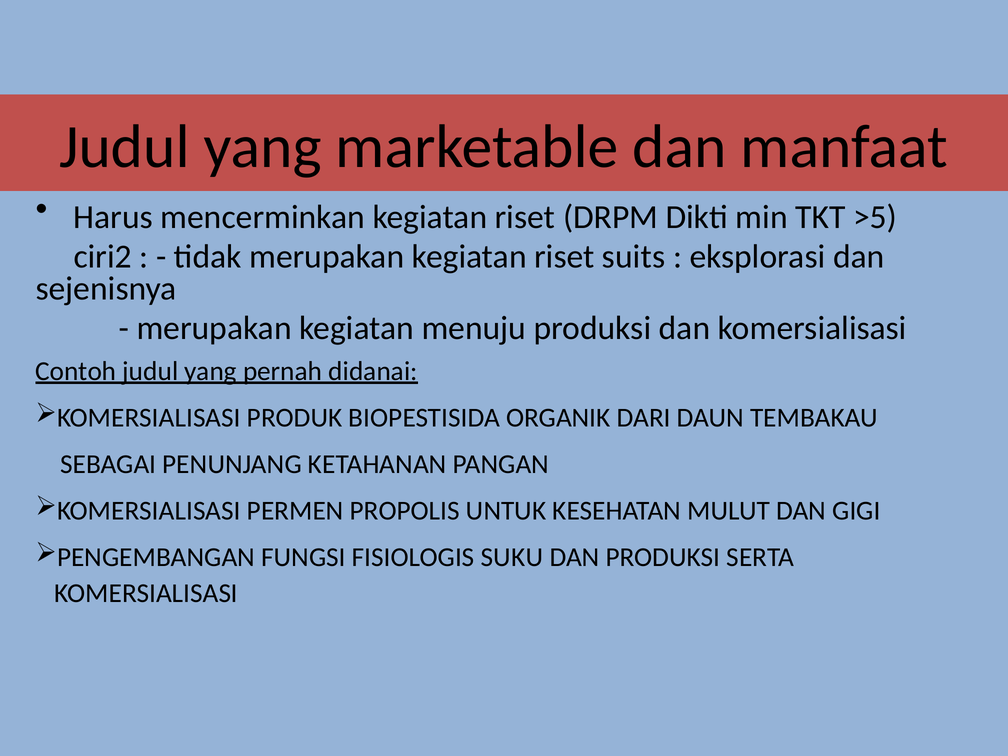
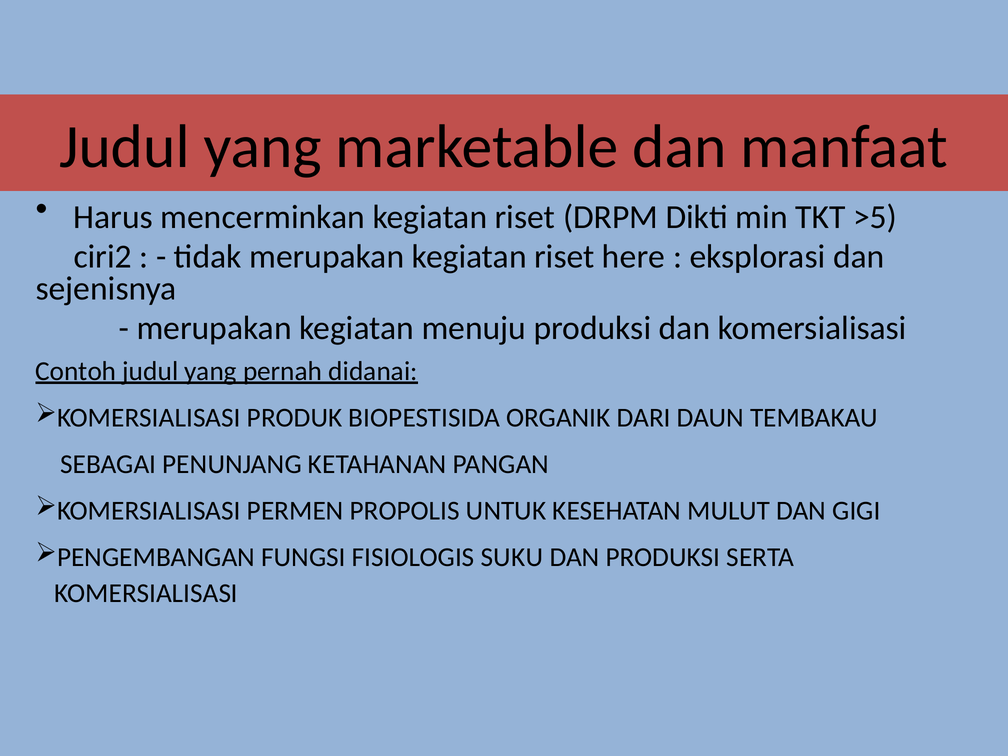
suits: suits -> here
